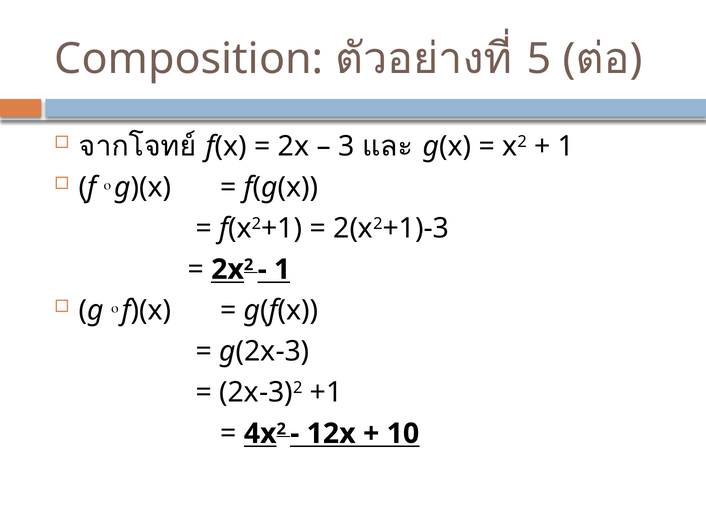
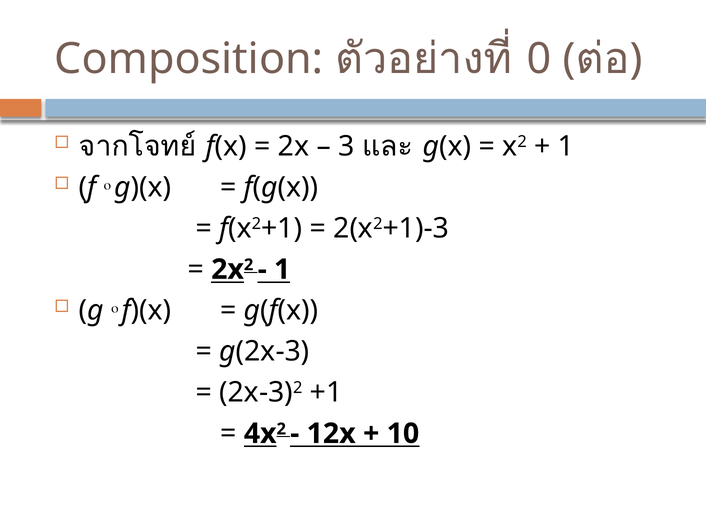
5: 5 -> 0
